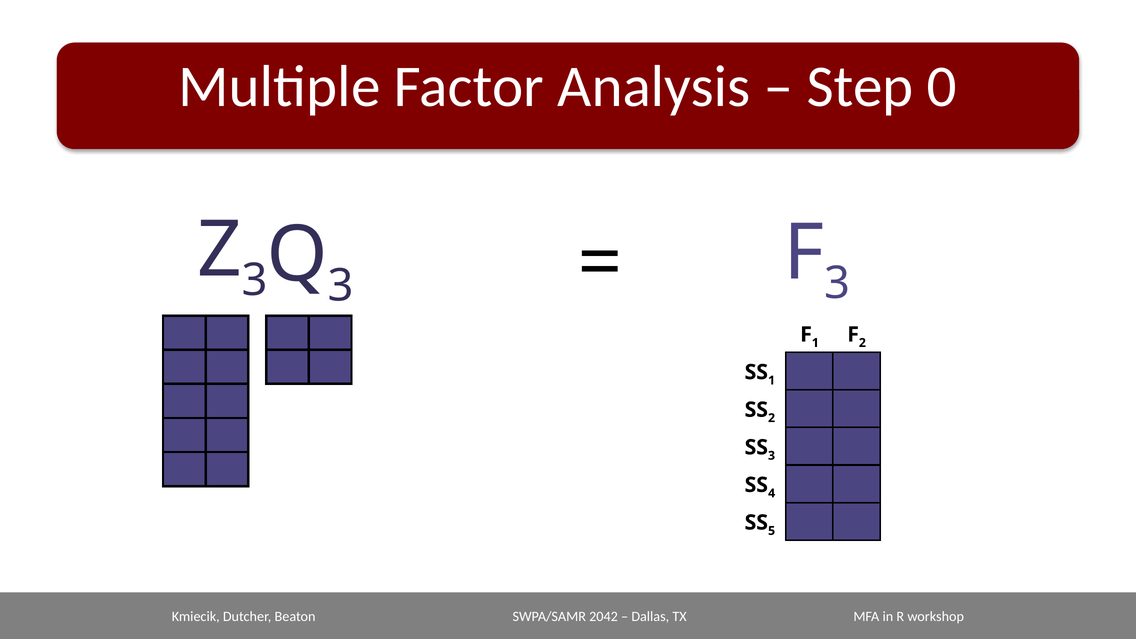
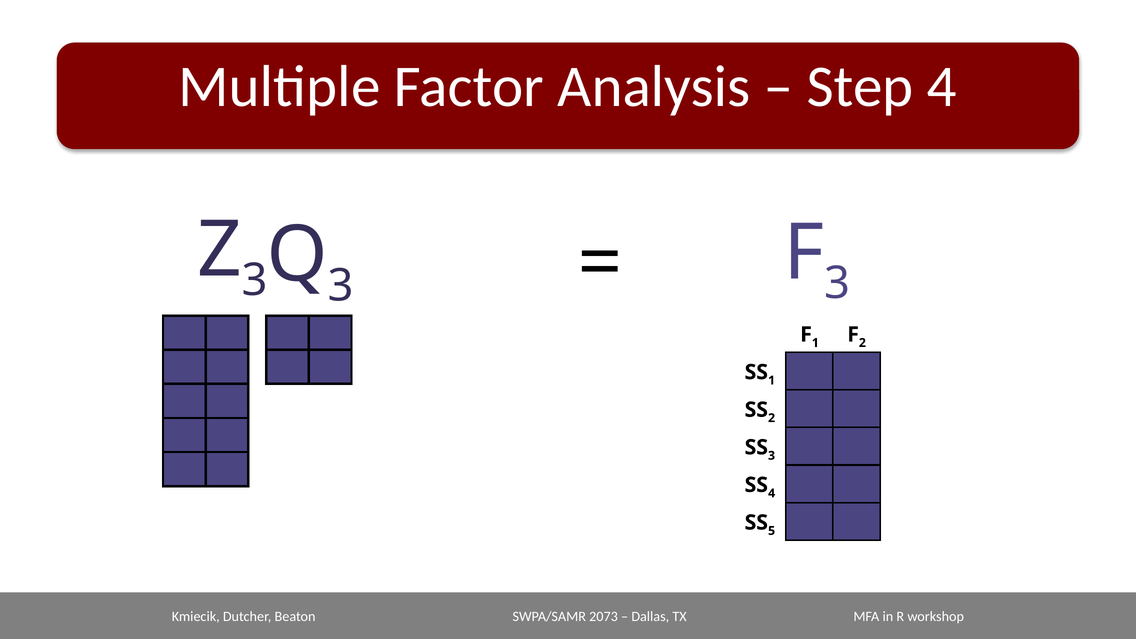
Step 0: 0 -> 4
2042: 2042 -> 2073
